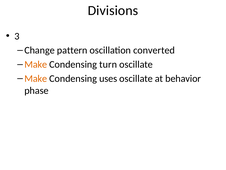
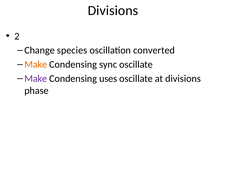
3: 3 -> 2
pattern: pattern -> species
turn: turn -> sync
Make at (36, 78) colour: orange -> purple
at behavior: behavior -> divisions
